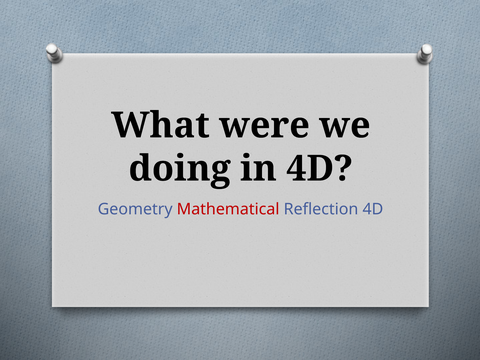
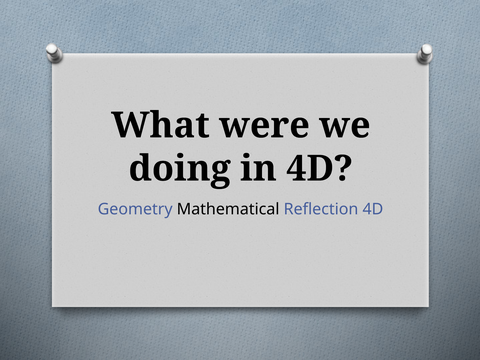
Mathematical colour: red -> black
